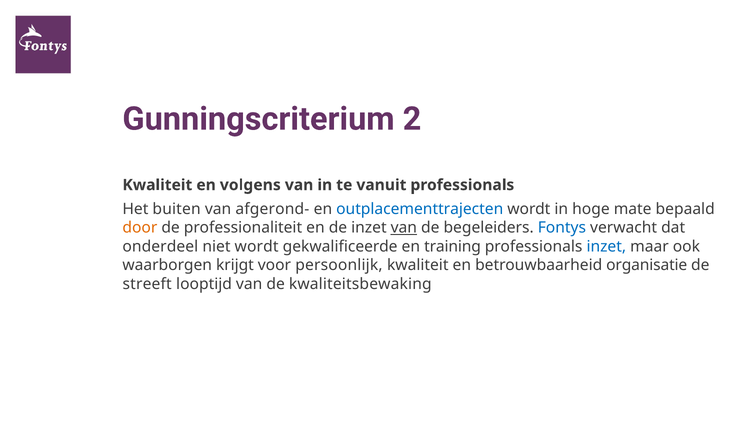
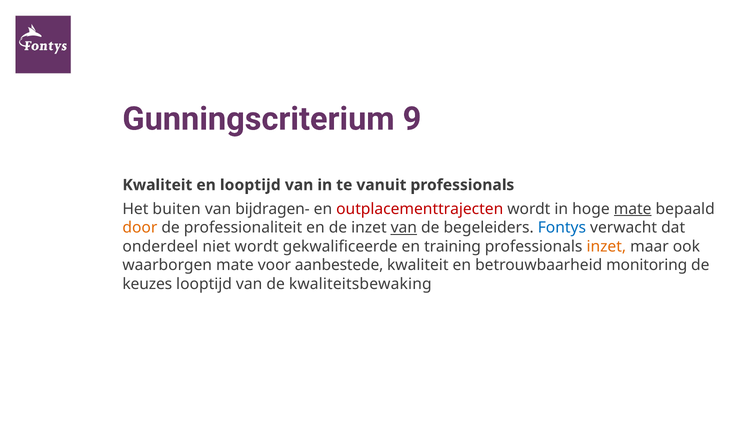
2: 2 -> 9
en volgens: volgens -> looptijd
afgerond-: afgerond- -> bijdragen-
outplacementtrajecten colour: blue -> red
mate at (633, 209) underline: none -> present
inzet at (606, 246) colour: blue -> orange
waarborgen krijgt: krijgt -> mate
persoonlijk: persoonlijk -> aanbestede
organisatie: organisatie -> monitoring
streeft: streeft -> keuzes
